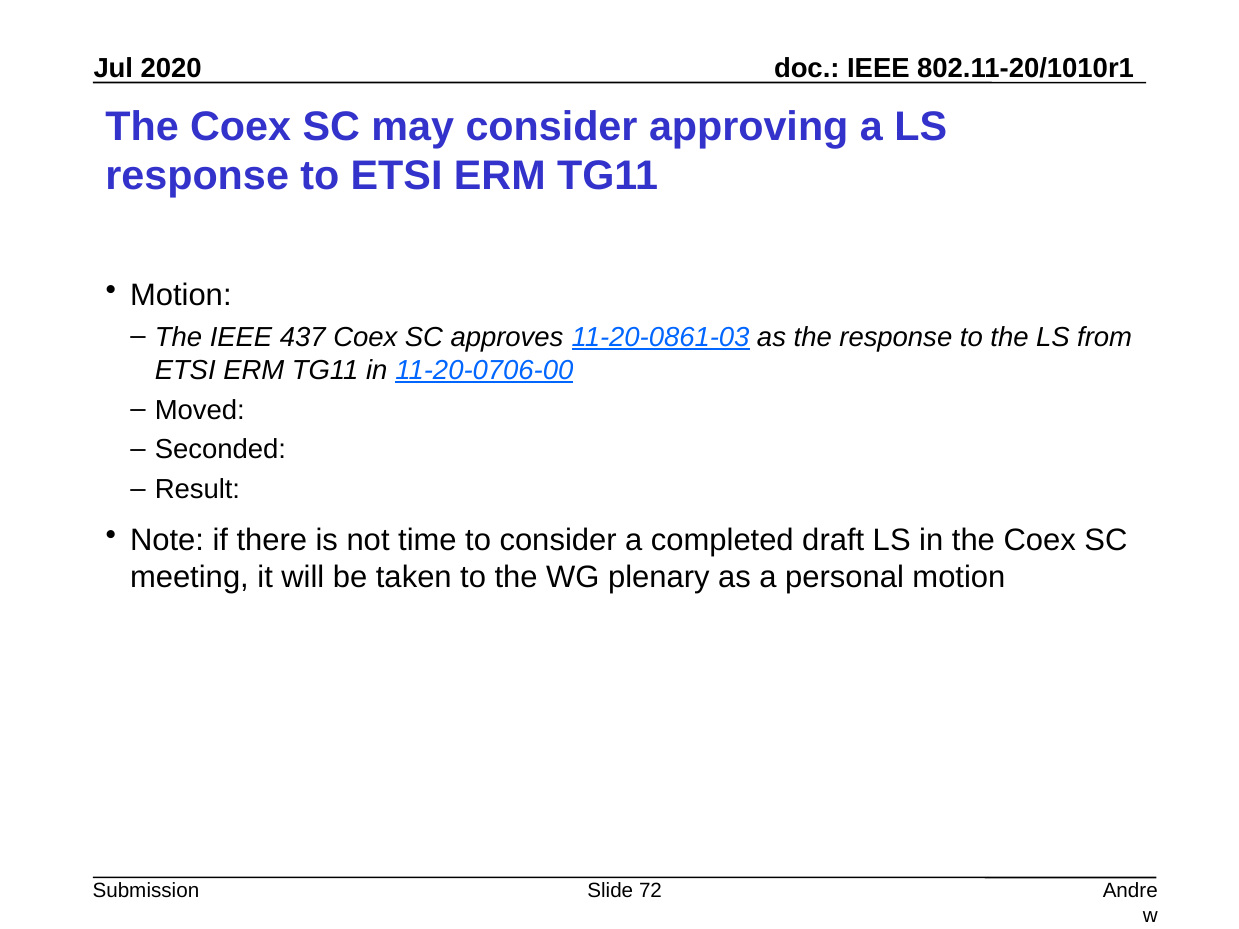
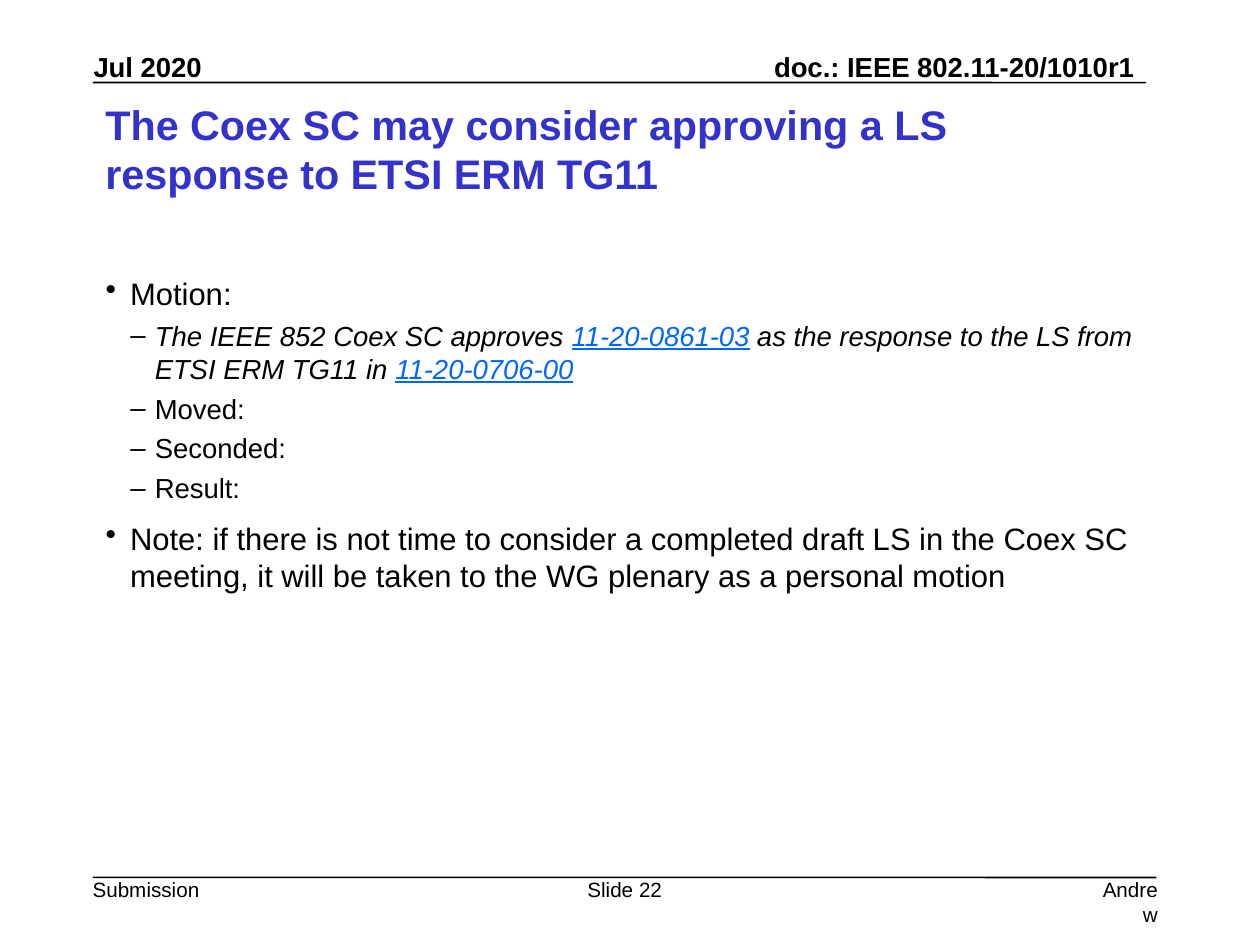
437: 437 -> 852
72: 72 -> 22
